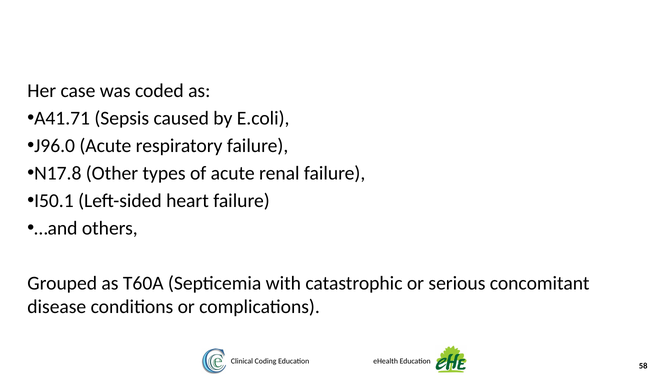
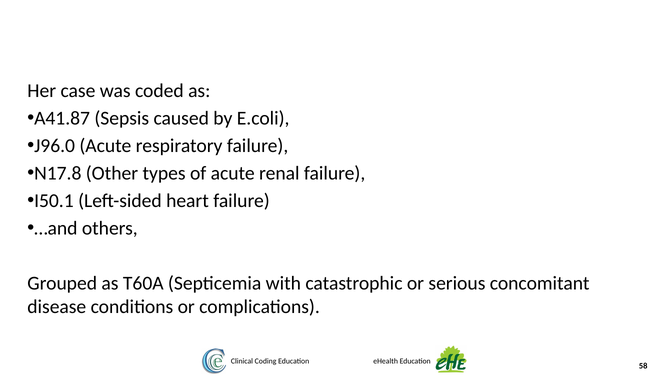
A41.71: A41.71 -> A41.87
